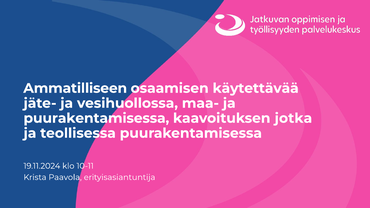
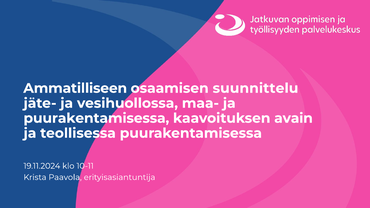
käytettävää: käytettävää -> suunnittelu
jotka: jotka -> avain
